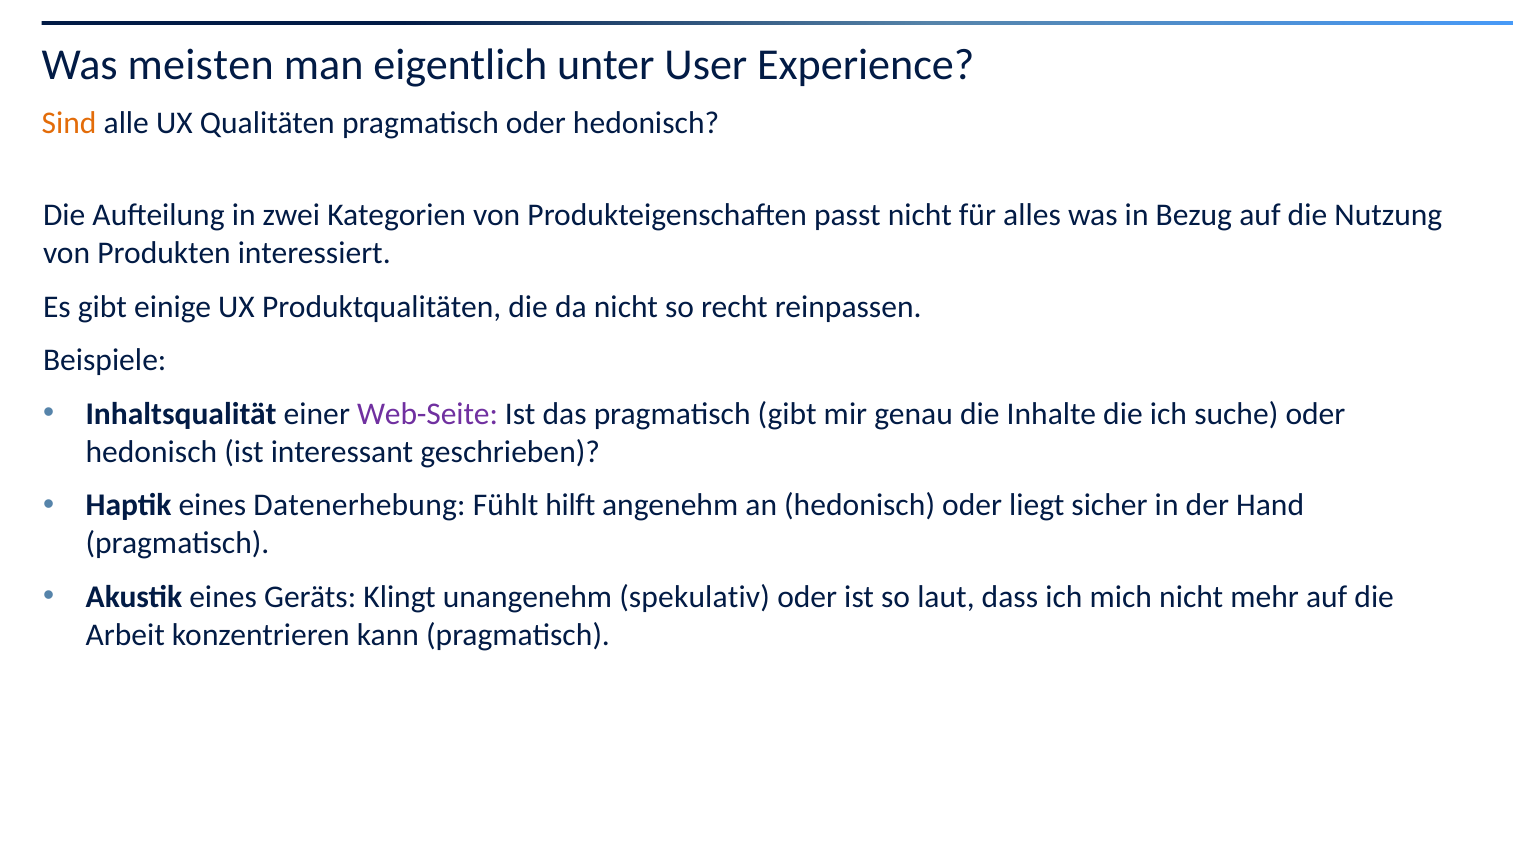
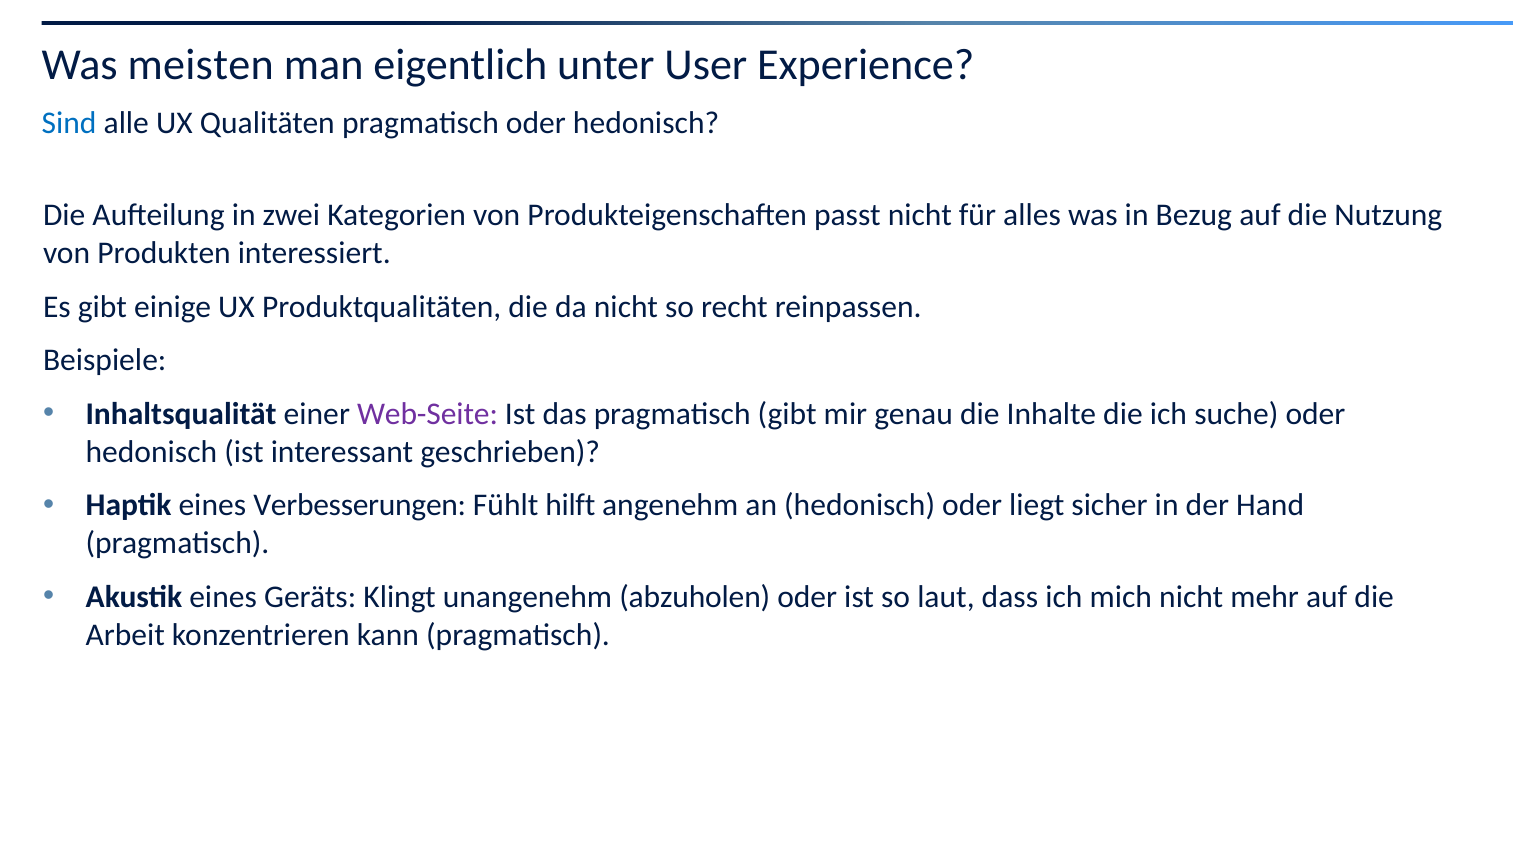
Sind colour: orange -> blue
Datenerhebung: Datenerhebung -> Verbesserungen
spekulativ: spekulativ -> abzuholen
